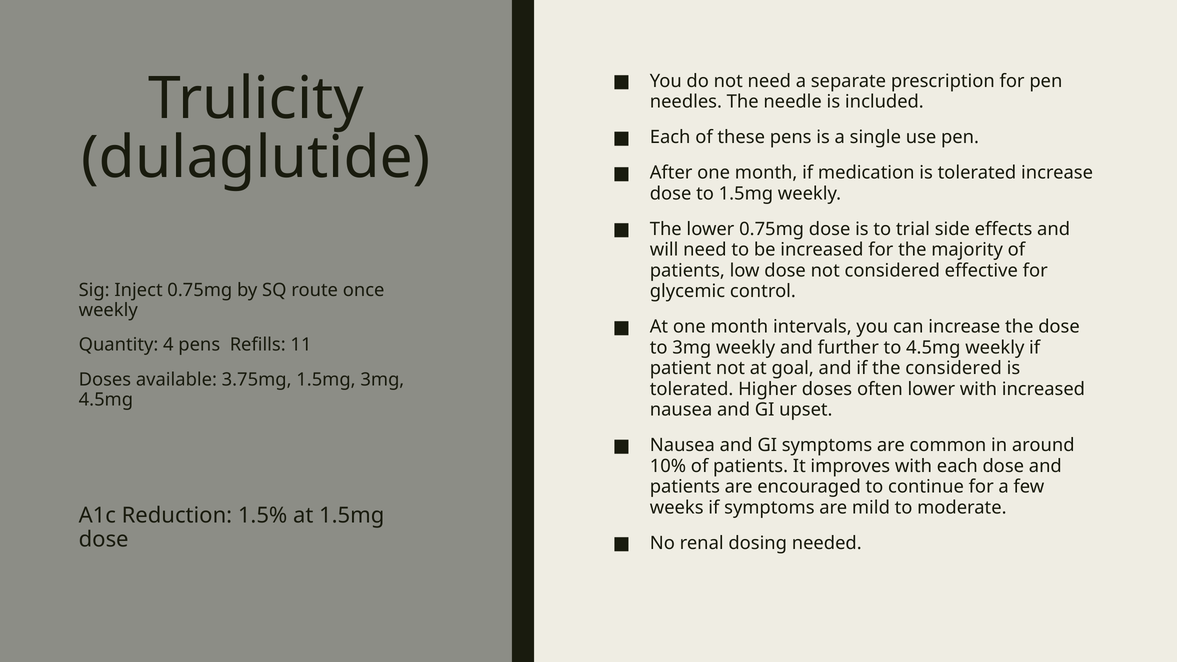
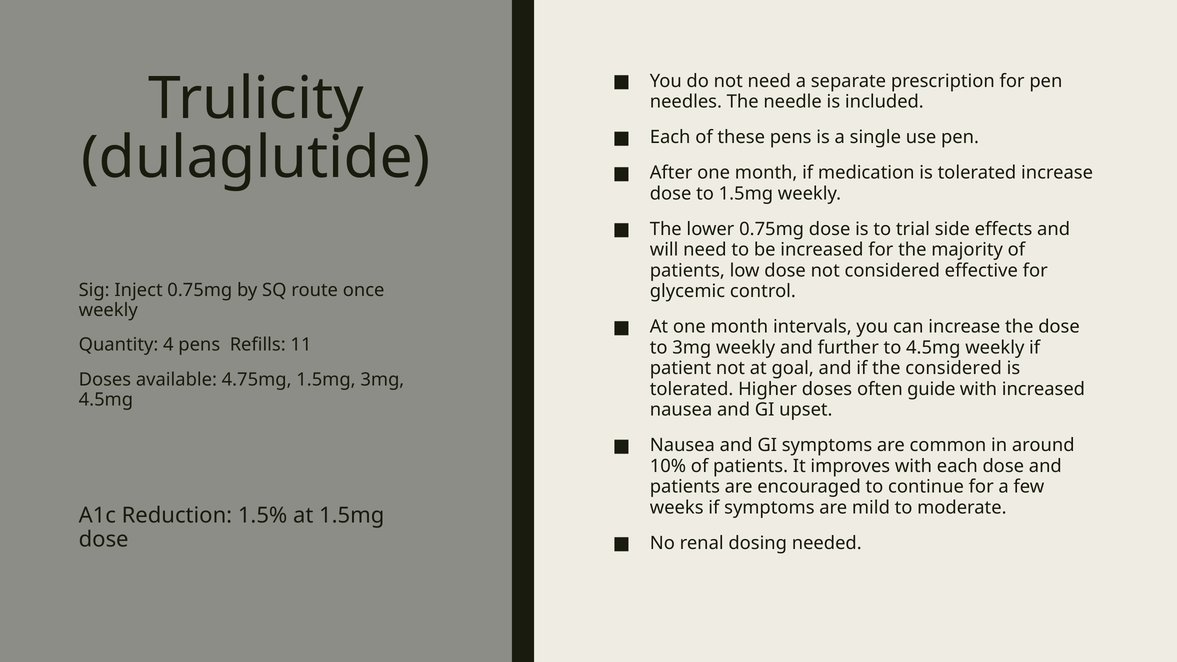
3.75mg: 3.75mg -> 4.75mg
often lower: lower -> guide
